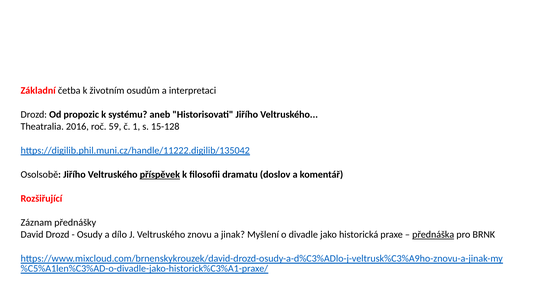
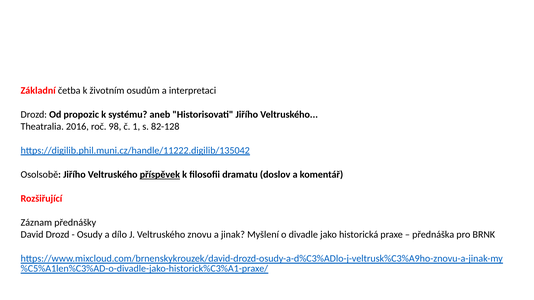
59: 59 -> 98
15-128: 15-128 -> 82-128
přednáška underline: present -> none
